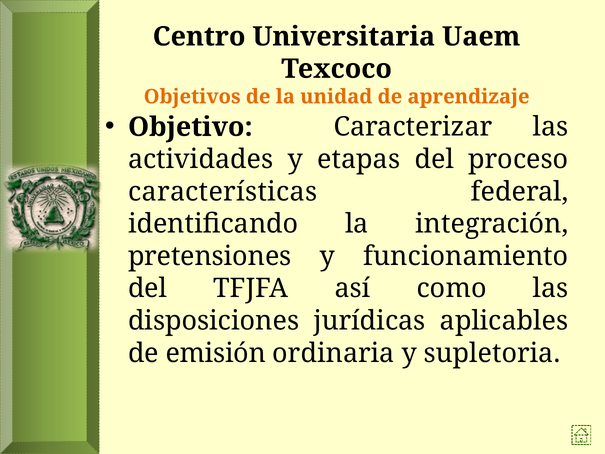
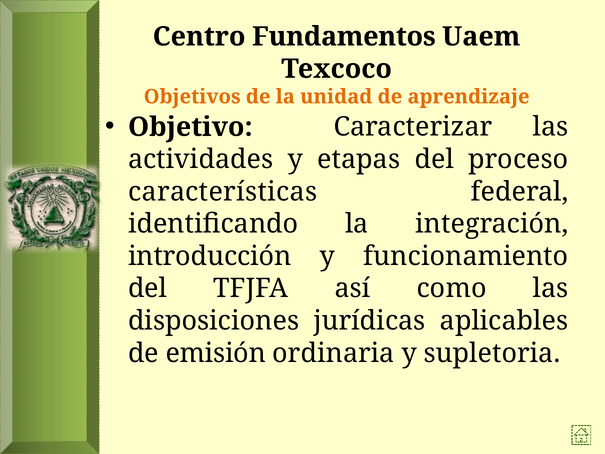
Universitaria: Universitaria -> Fundamentos
pretensiones: pretensiones -> introducción
